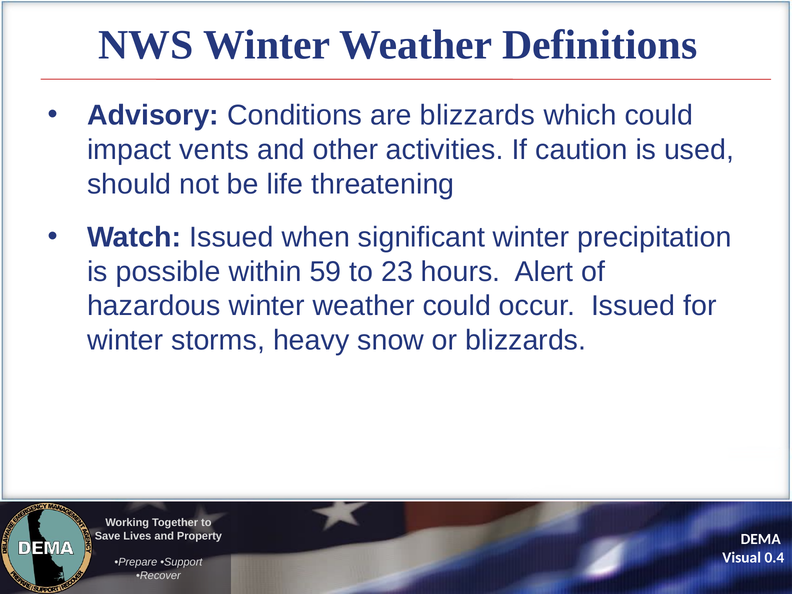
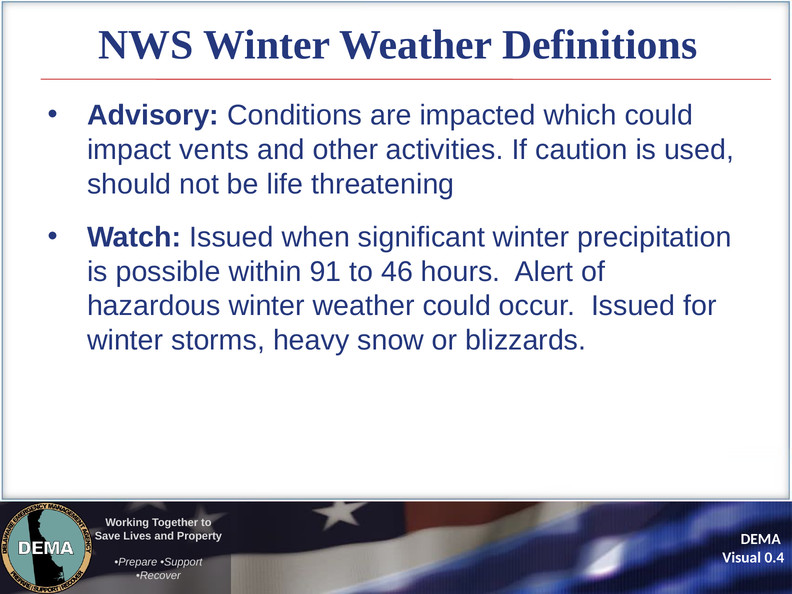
are blizzards: blizzards -> impacted
59: 59 -> 91
23: 23 -> 46
